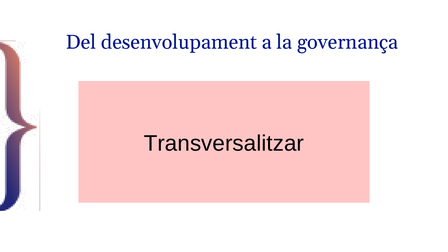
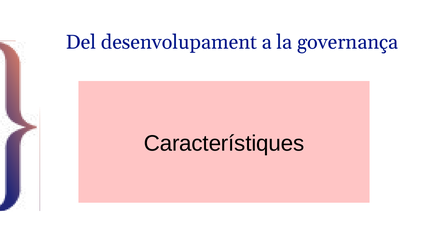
Transversalitzar: Transversalitzar -> Característiques
